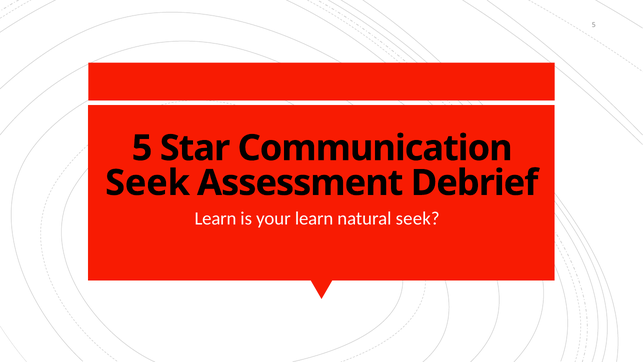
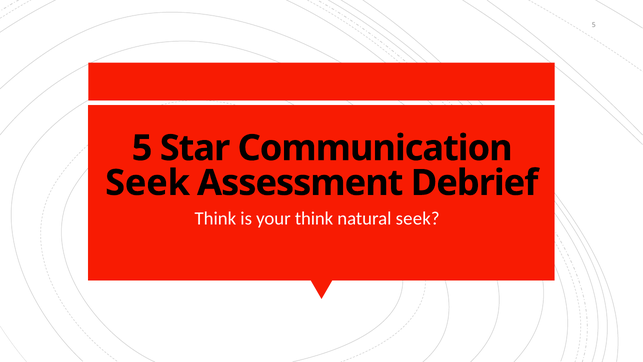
Learn at (215, 219): Learn -> Think
your learn: learn -> think
